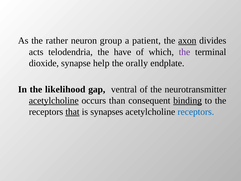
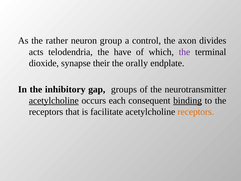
patient: patient -> control
axon underline: present -> none
help: help -> their
likelihood: likelihood -> inhibitory
ventral: ventral -> groups
than: than -> each
that underline: present -> none
synapses: synapses -> facilitate
receptors at (196, 112) colour: blue -> orange
